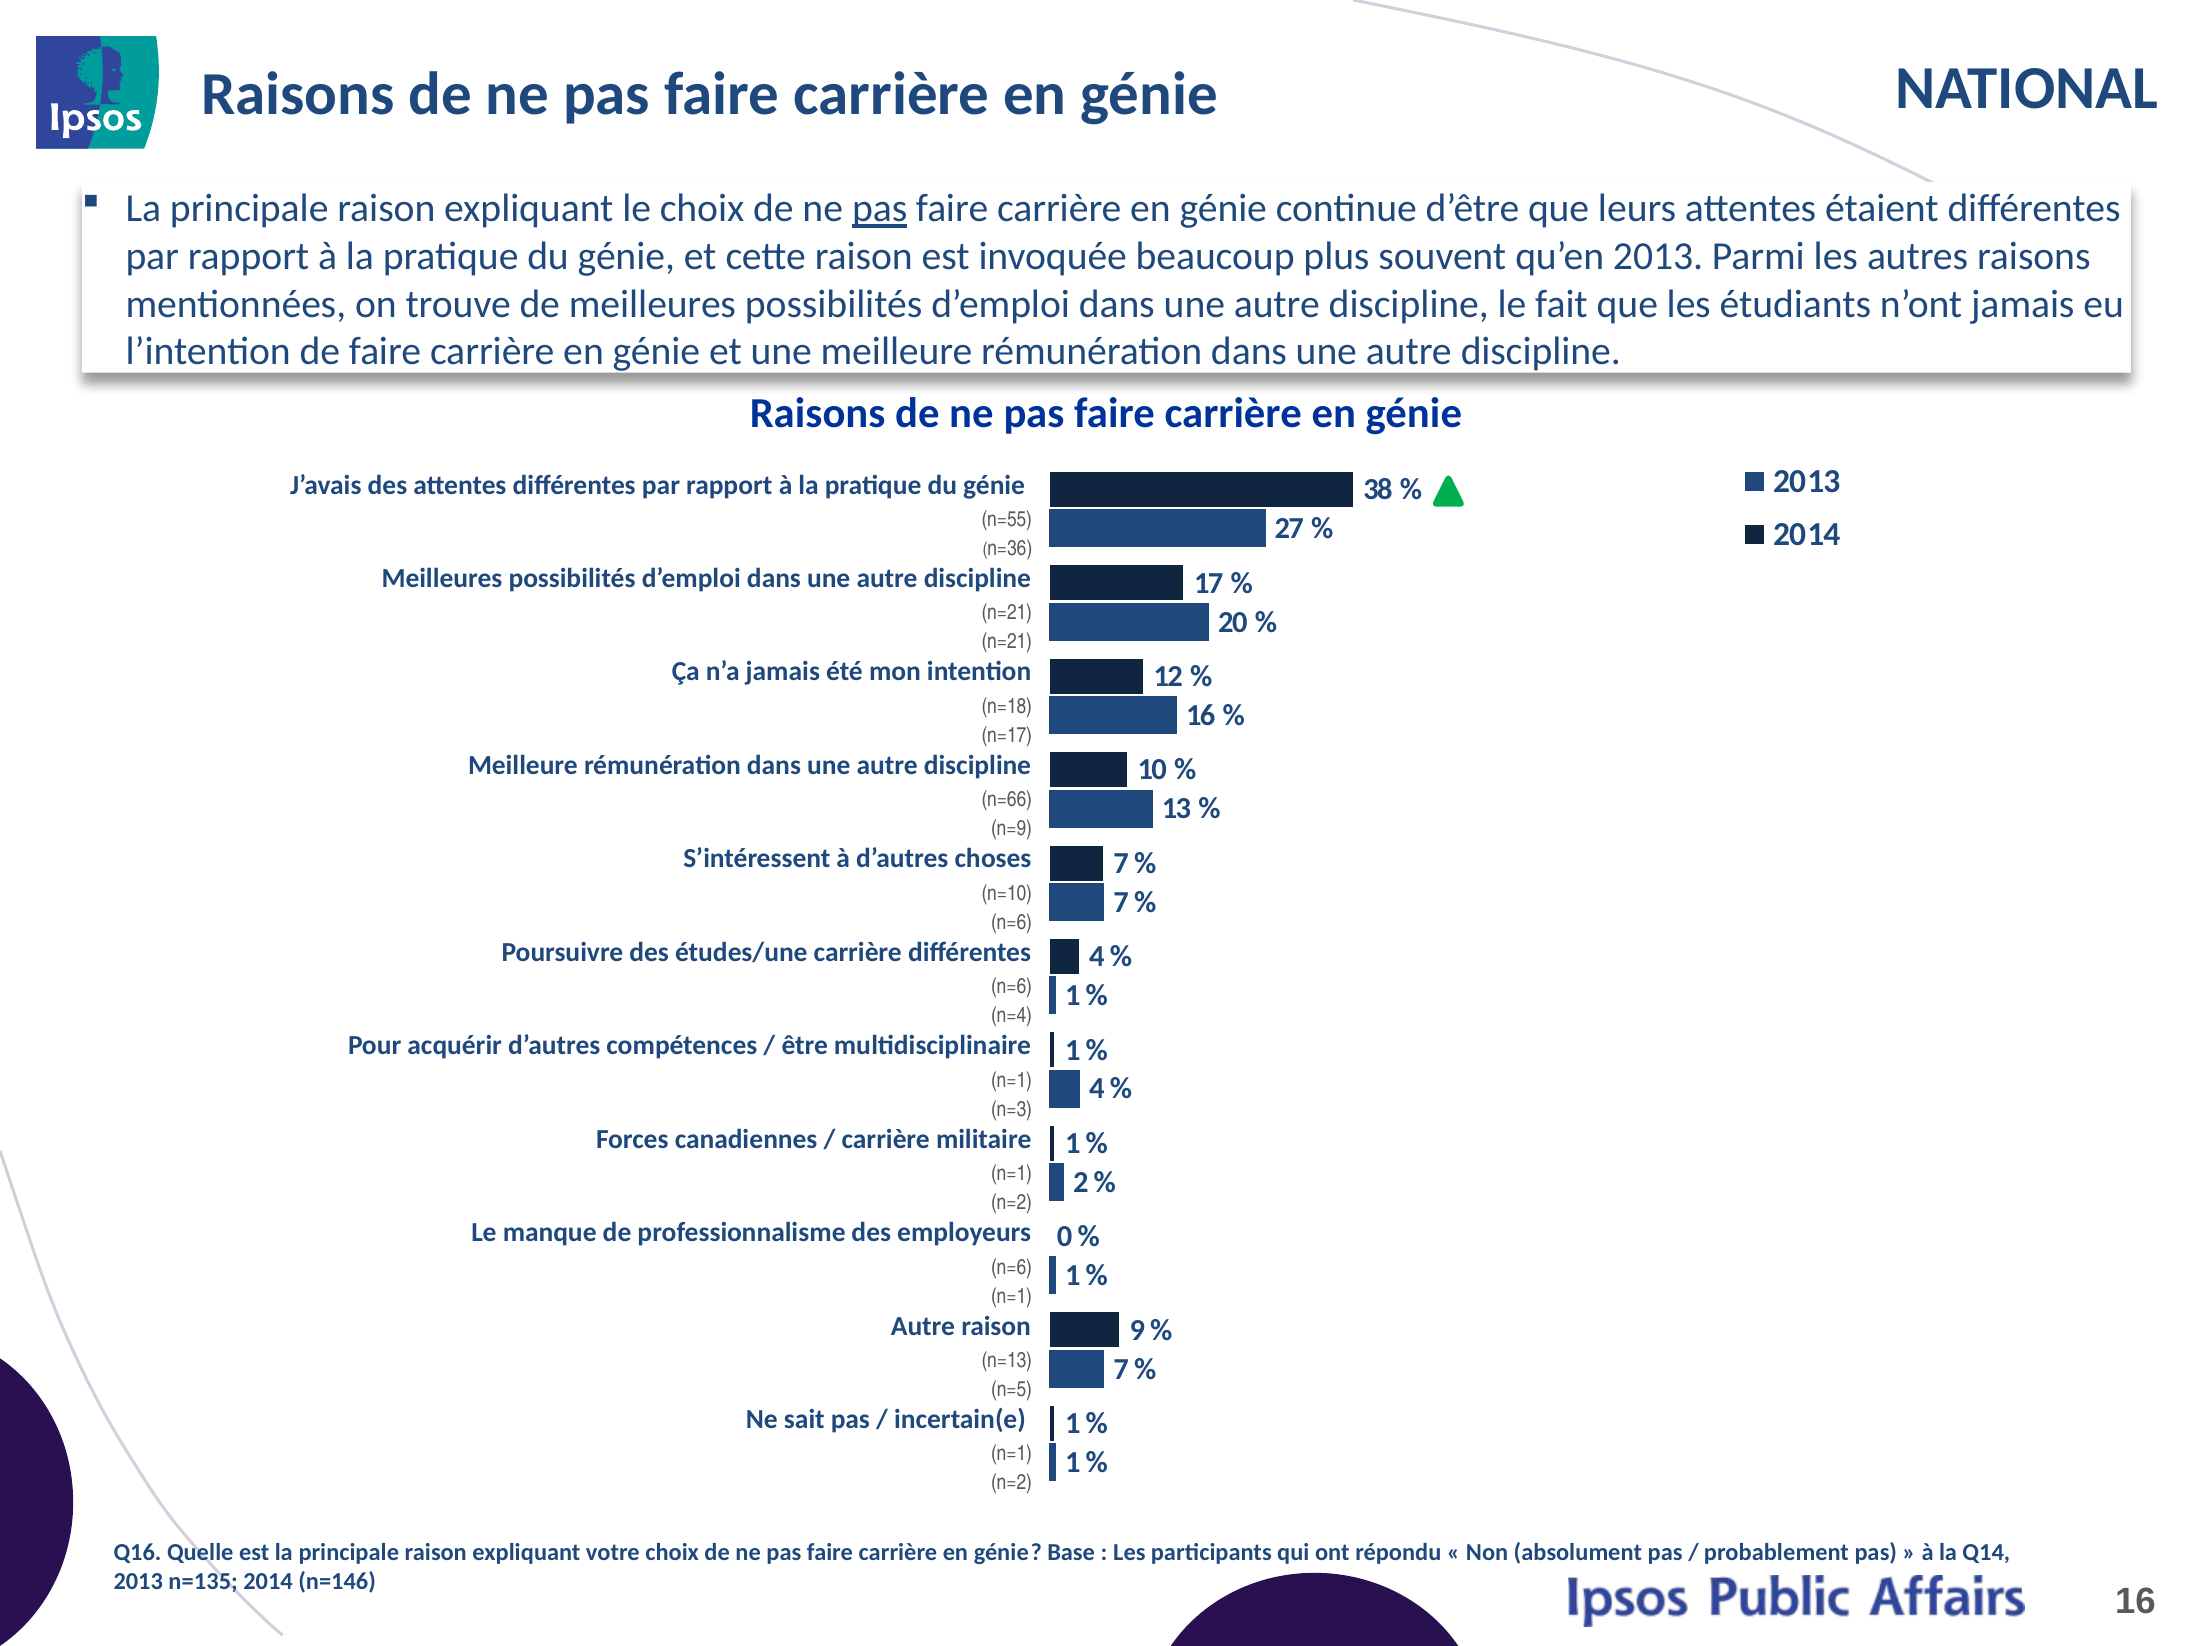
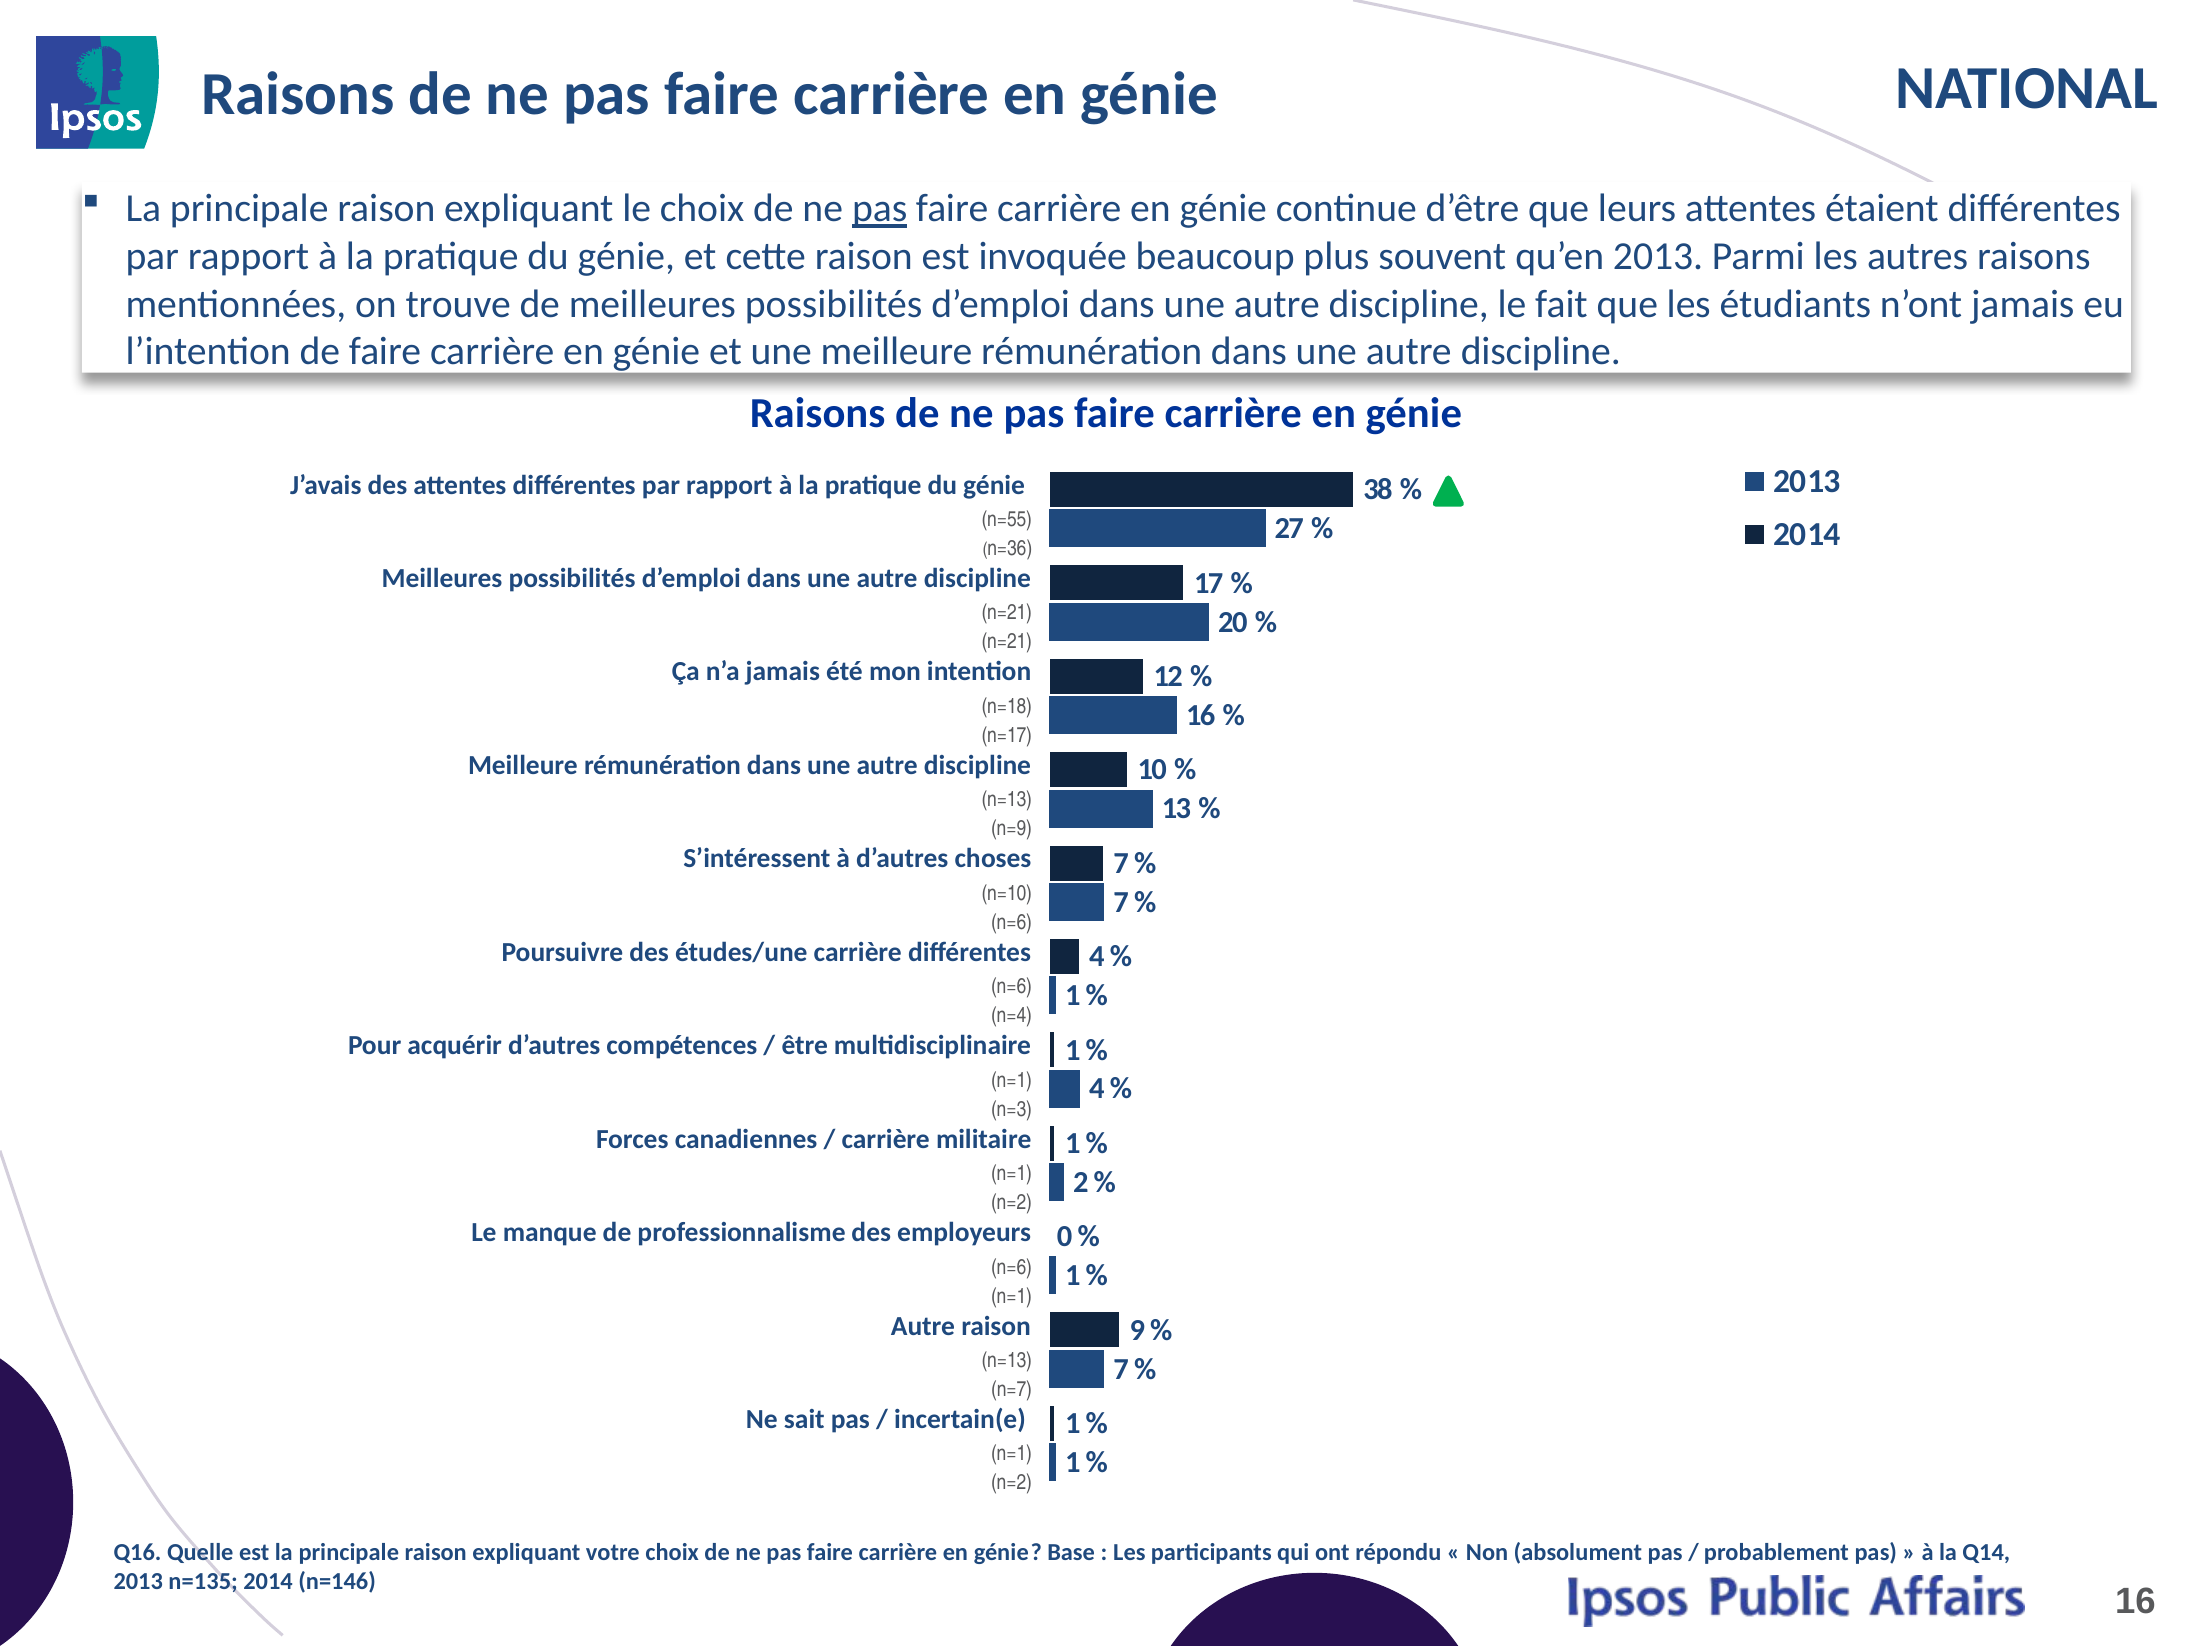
n=66 at (1007, 800): n=66 -> n=13
n=5: n=5 -> n=7
